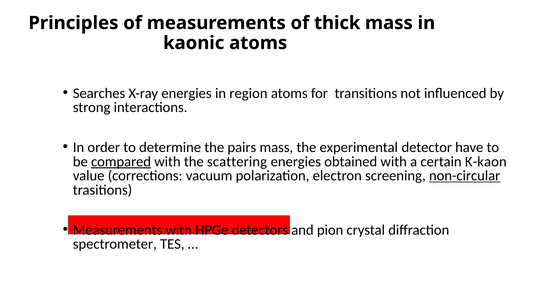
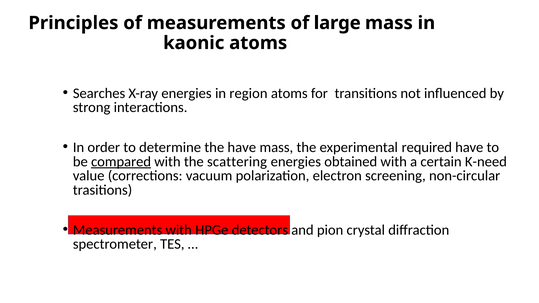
thick: thick -> large
the pairs: pairs -> have
detector: detector -> required
K-kaon: K-kaon -> K-need
non-circular underline: present -> none
